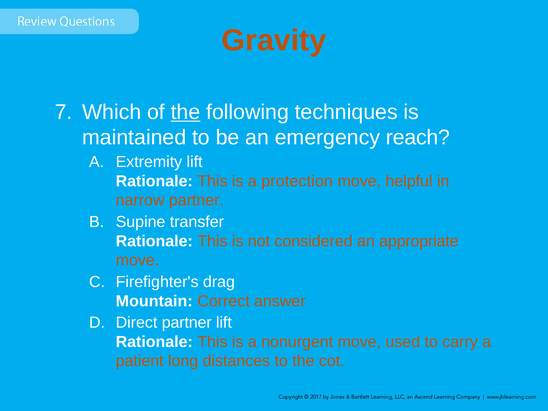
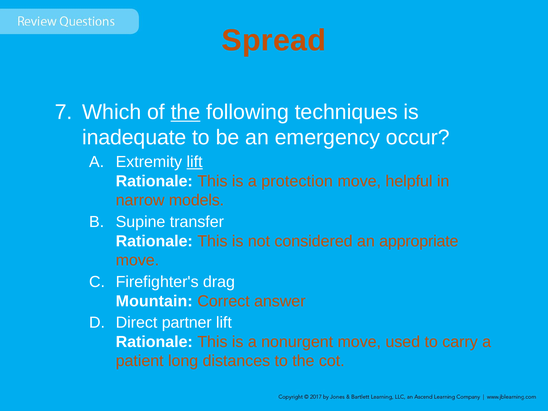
Gravity: Gravity -> Spread
maintained: maintained -> inadequate
reach: reach -> occur
lift at (195, 162) underline: none -> present
narrow partner: partner -> models
